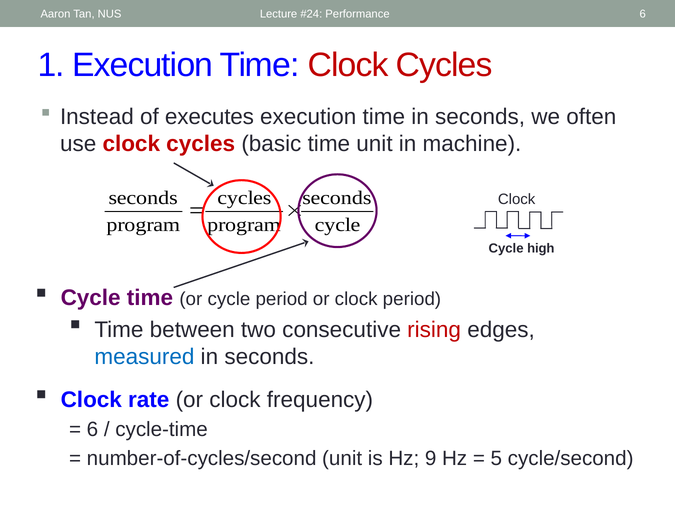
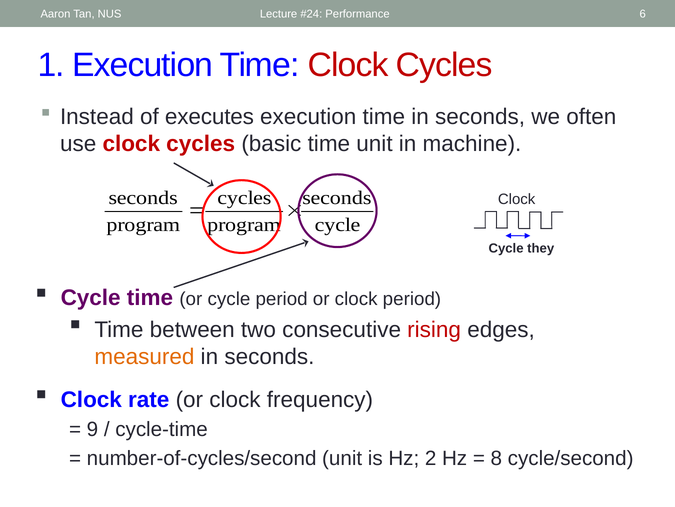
high: high -> they
measured colour: blue -> orange
6 at (92, 429): 6 -> 9
9: 9 -> 2
5: 5 -> 8
